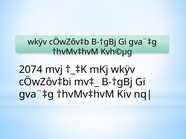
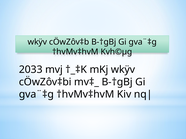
2074: 2074 -> 2033
